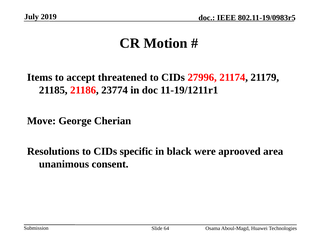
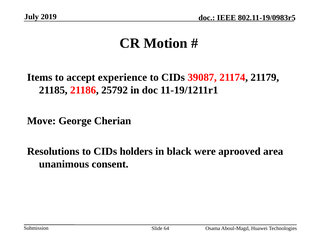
threatened: threatened -> experience
27996: 27996 -> 39087
23774: 23774 -> 25792
specific: specific -> holders
